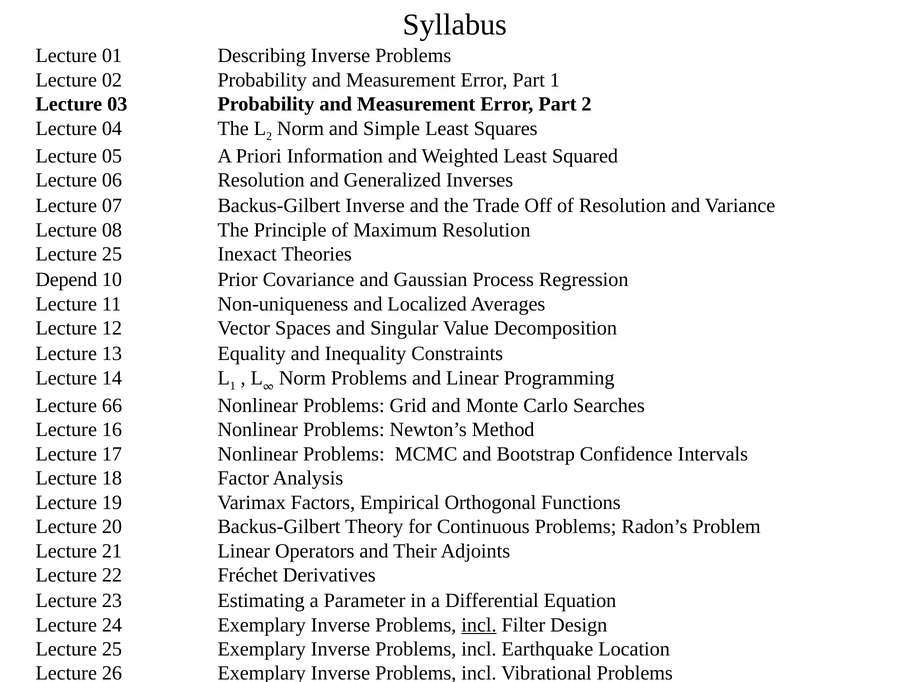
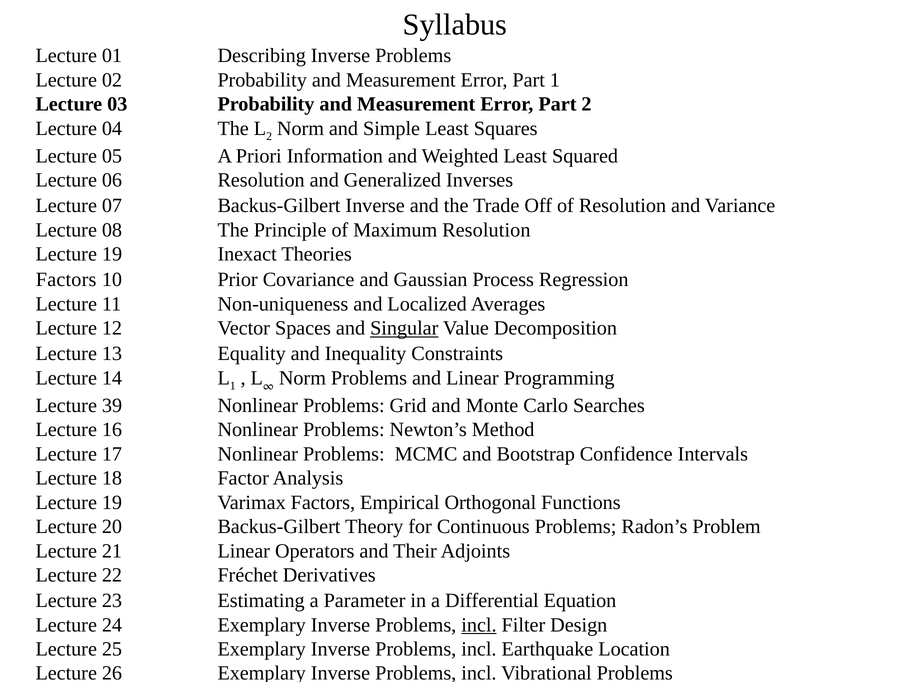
25 at (112, 254): 25 -> 19
Depend at (66, 280): Depend -> Factors
Singular underline: none -> present
66: 66 -> 39
